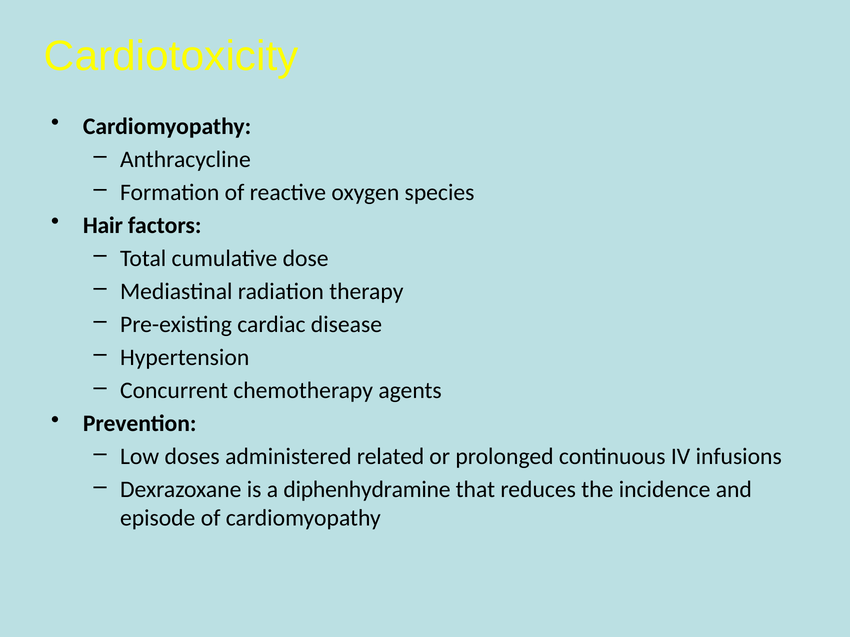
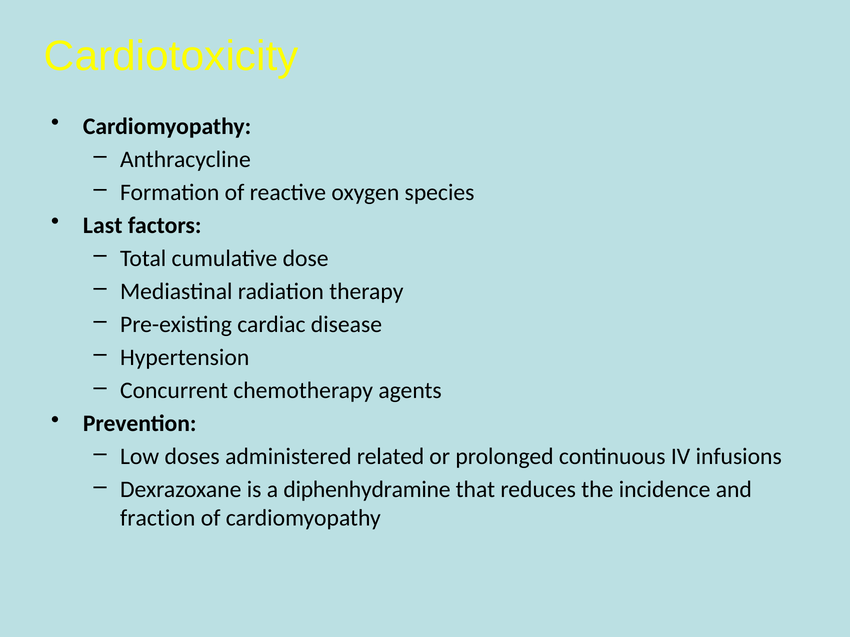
Hair: Hair -> Last
episode: episode -> fraction
